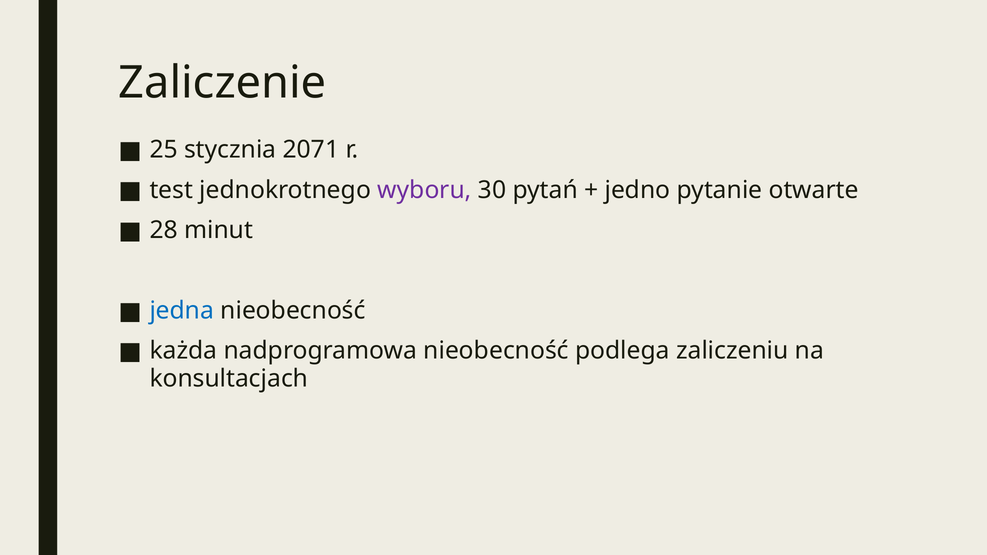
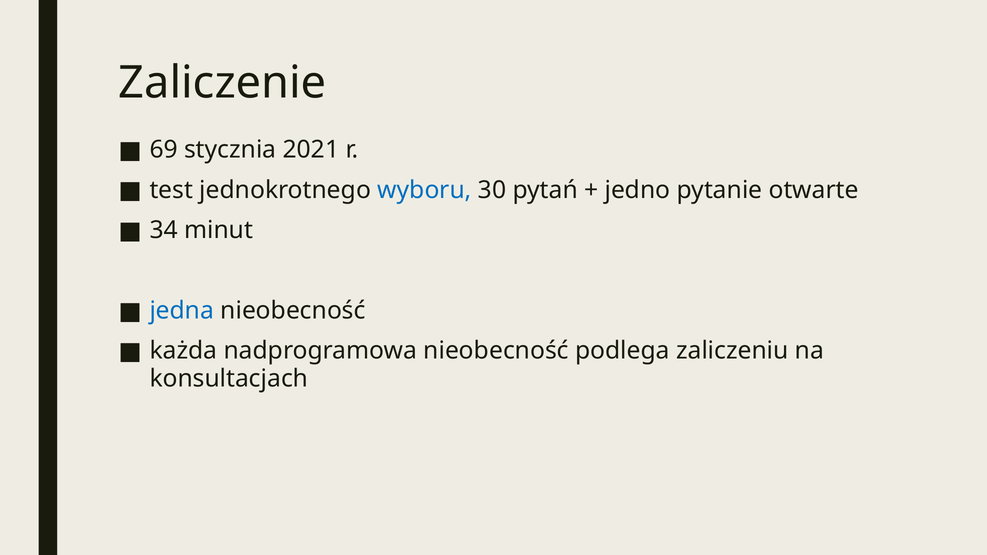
25: 25 -> 69
2071: 2071 -> 2021
wyboru colour: purple -> blue
28: 28 -> 34
